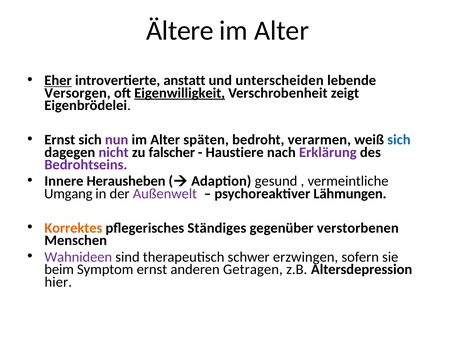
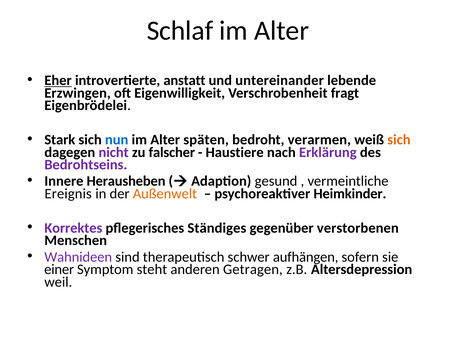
Ältere: Ältere -> Schlaf
unterscheiden: unterscheiden -> untereinander
Versorgen: Versorgen -> Erzwingen
Eigenwilligkeit underline: present -> none
zeigt: zeigt -> fragt
Ernst at (60, 140): Ernst -> Stark
nun colour: purple -> blue
sich at (399, 140) colour: blue -> orange
Umgang: Umgang -> Ereignis
Außenwelt colour: purple -> orange
Lähmungen: Lähmungen -> Heimkinder
Korrektes colour: orange -> purple
erzwingen: erzwingen -> aufhängen
beim: beim -> einer
Symptom ernst: ernst -> steht
hier: hier -> weil
